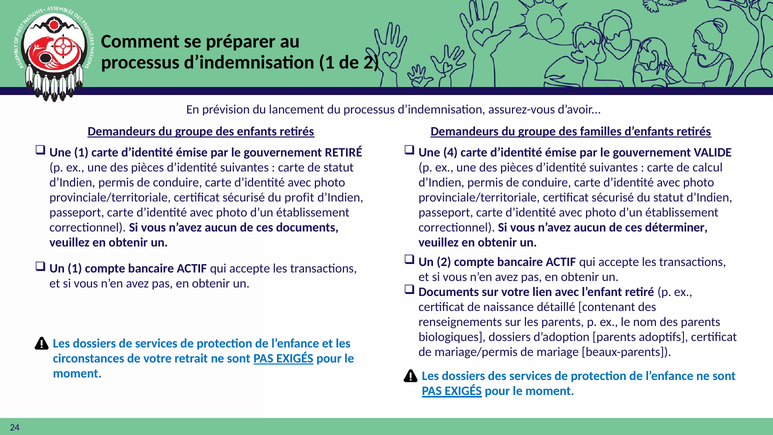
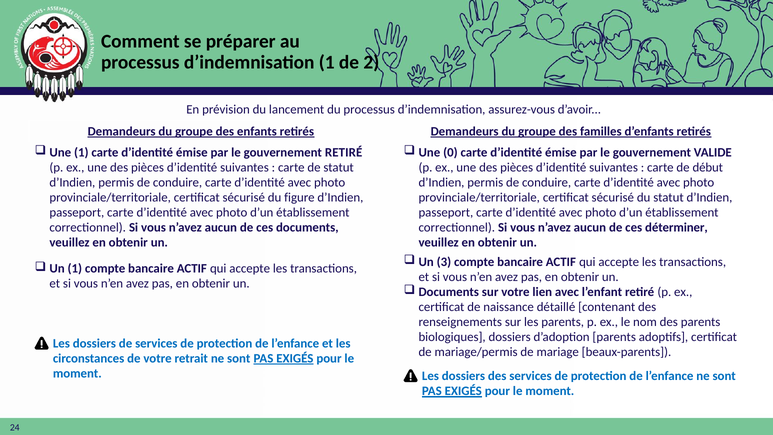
4: 4 -> 0
calcul: calcul -> début
profit: profit -> figure
2 at (444, 262): 2 -> 3
